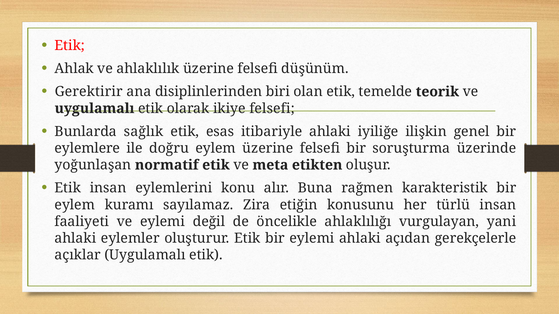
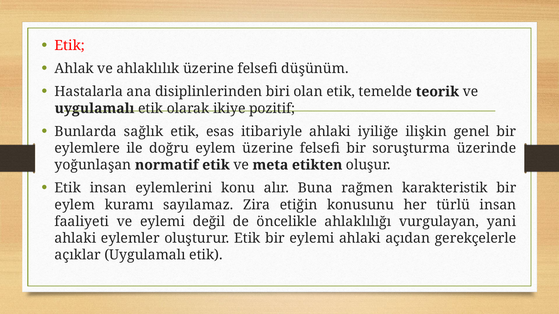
Gerektirir: Gerektirir -> Hastalarla
ikiye felsefi: felsefi -> pozitif
